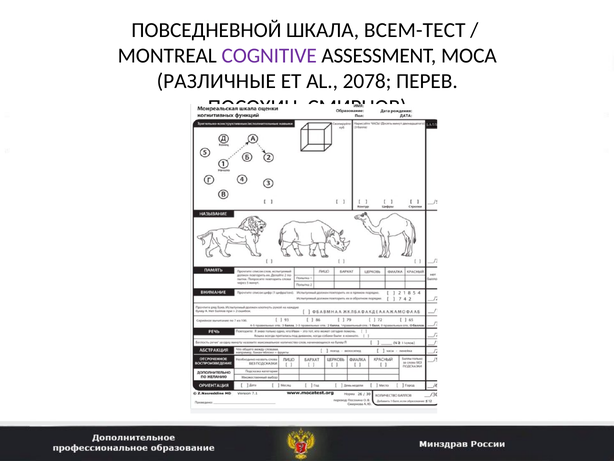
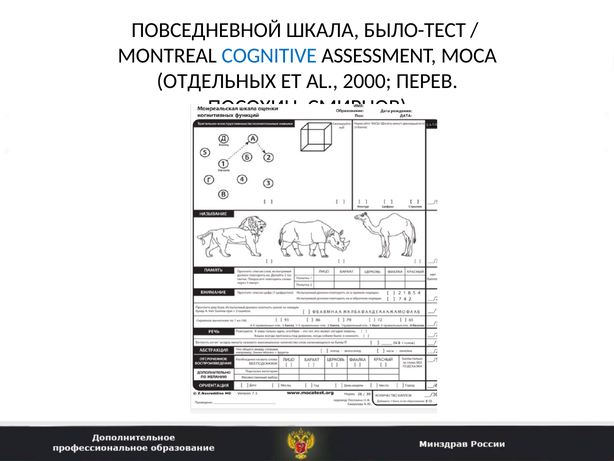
ВСЕМ-ТЕСТ: ВСЕМ-ТЕСТ -> БЫЛО-ТЕСТ
COGNITIVE colour: purple -> blue
РАЗЛИЧНЫЕ: РАЗЛИЧНЫЕ -> ОТДЕЛЬНЫХ
2078: 2078 -> 2000
